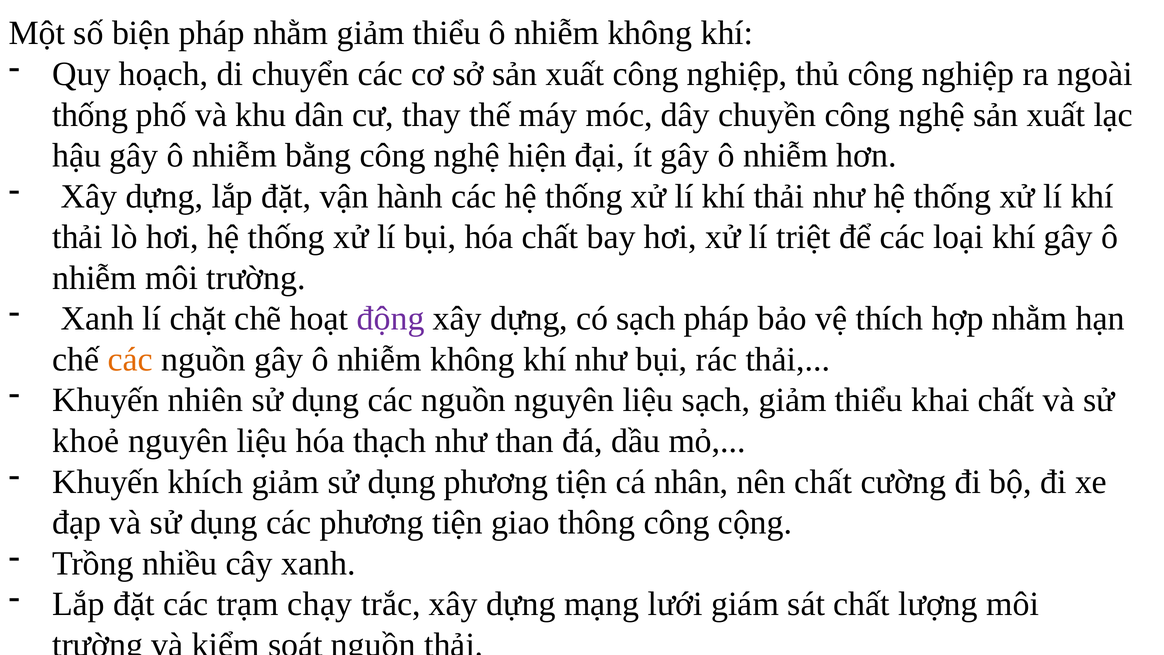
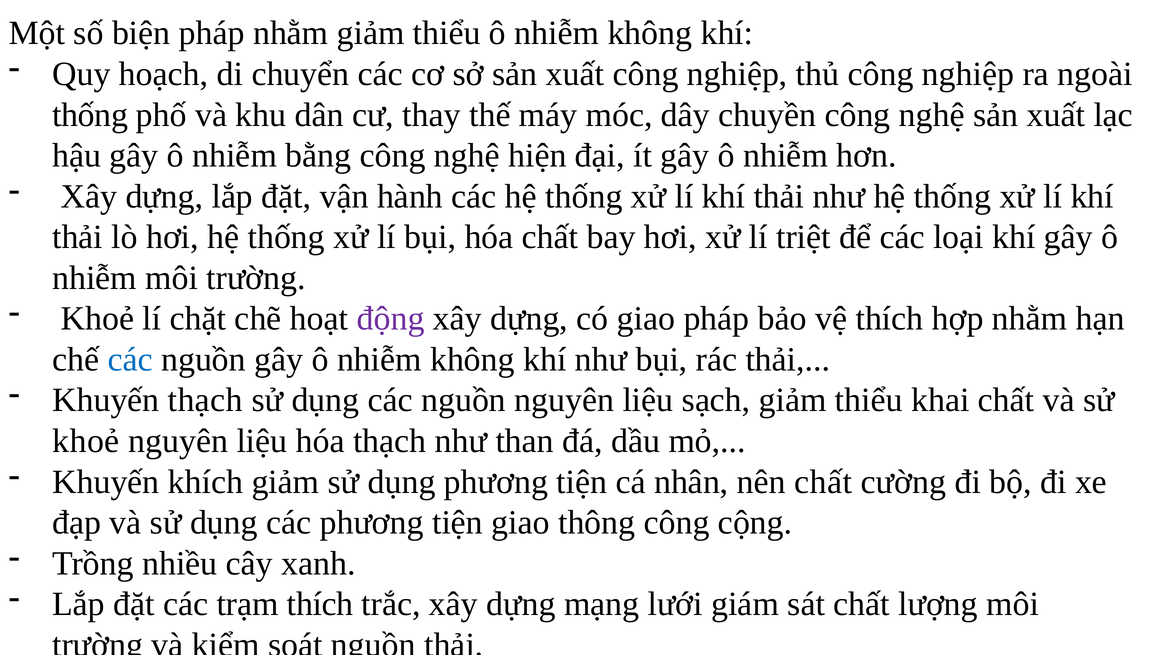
Xanh at (97, 319): Xanh -> Khoẻ
có sạch: sạch -> giao
các at (130, 359) colour: orange -> blue
Khuyến nhiên: nhiên -> thạch
trạm chạy: chạy -> thích
